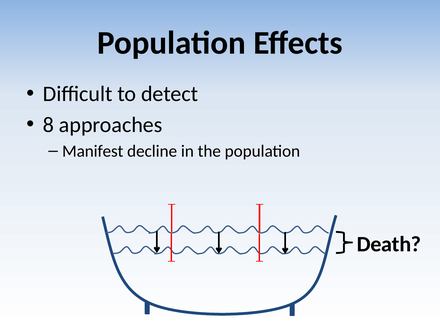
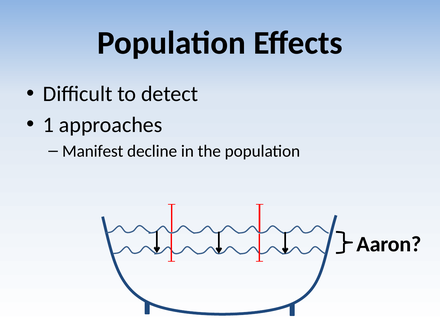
8: 8 -> 1
Death: Death -> Aaron
